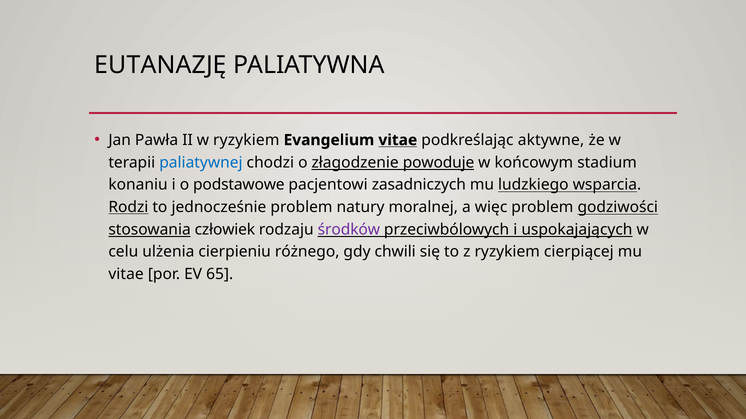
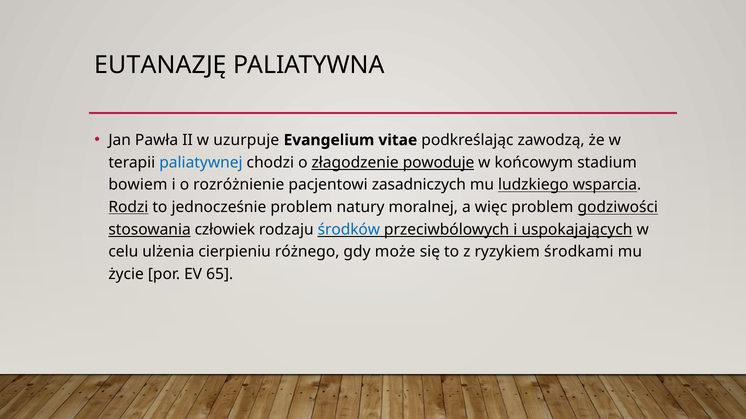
w ryzykiem: ryzykiem -> uzurpuje
vitae at (398, 140) underline: present -> none
aktywne: aktywne -> zawodzą
konaniu: konaniu -> bowiem
podstawowe: podstawowe -> rozróżnienie
środków colour: purple -> blue
chwili: chwili -> może
cierpiącej: cierpiącej -> środkami
vitae at (126, 275): vitae -> życie
